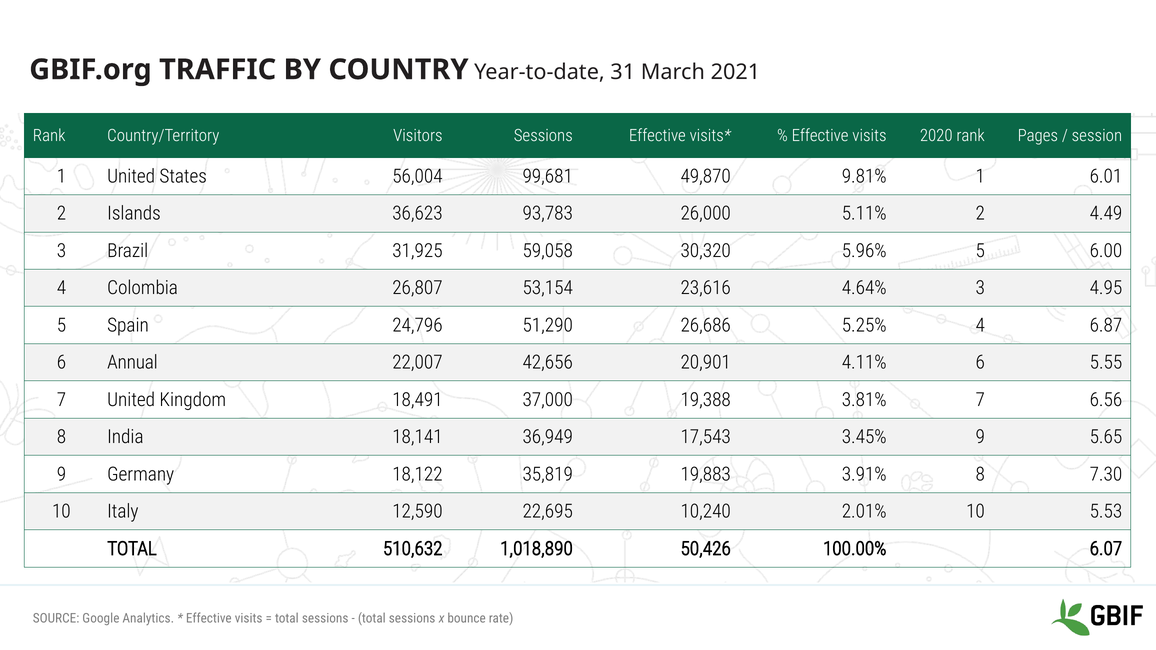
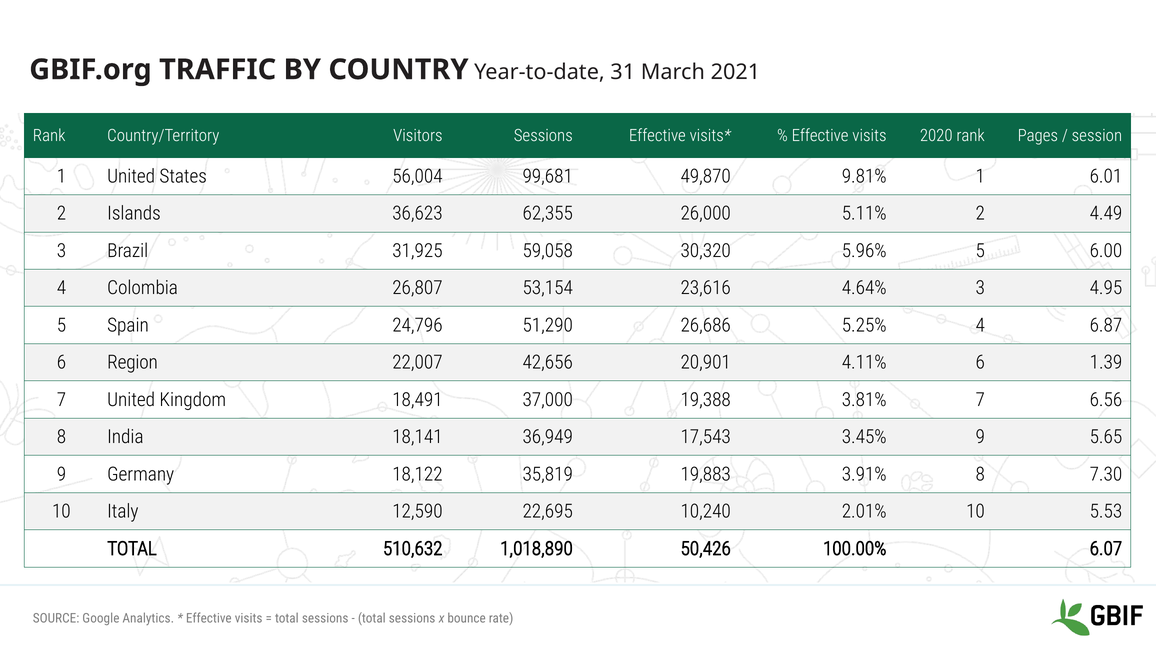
93,783: 93,783 -> 62,355
Annual: Annual -> Region
5.55: 5.55 -> 1.39
